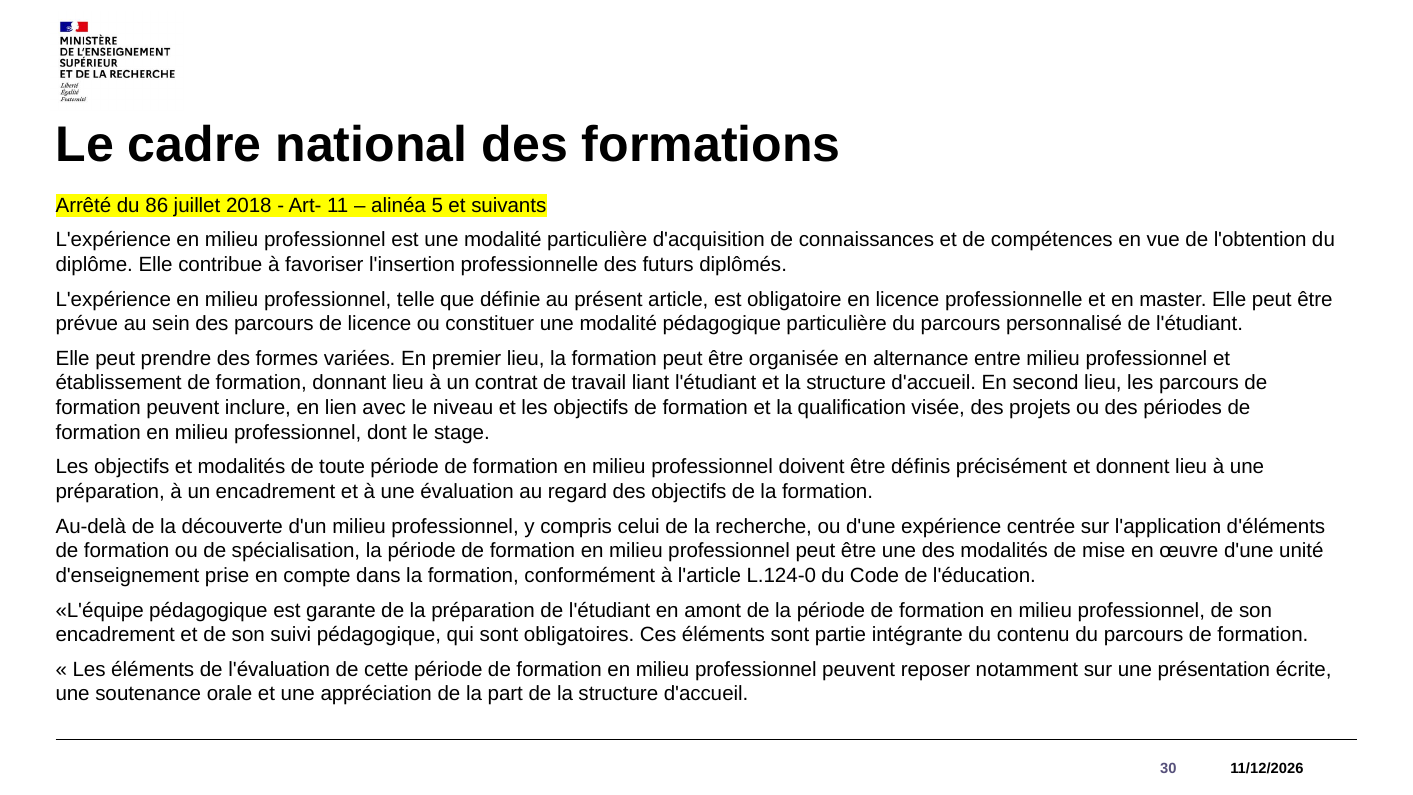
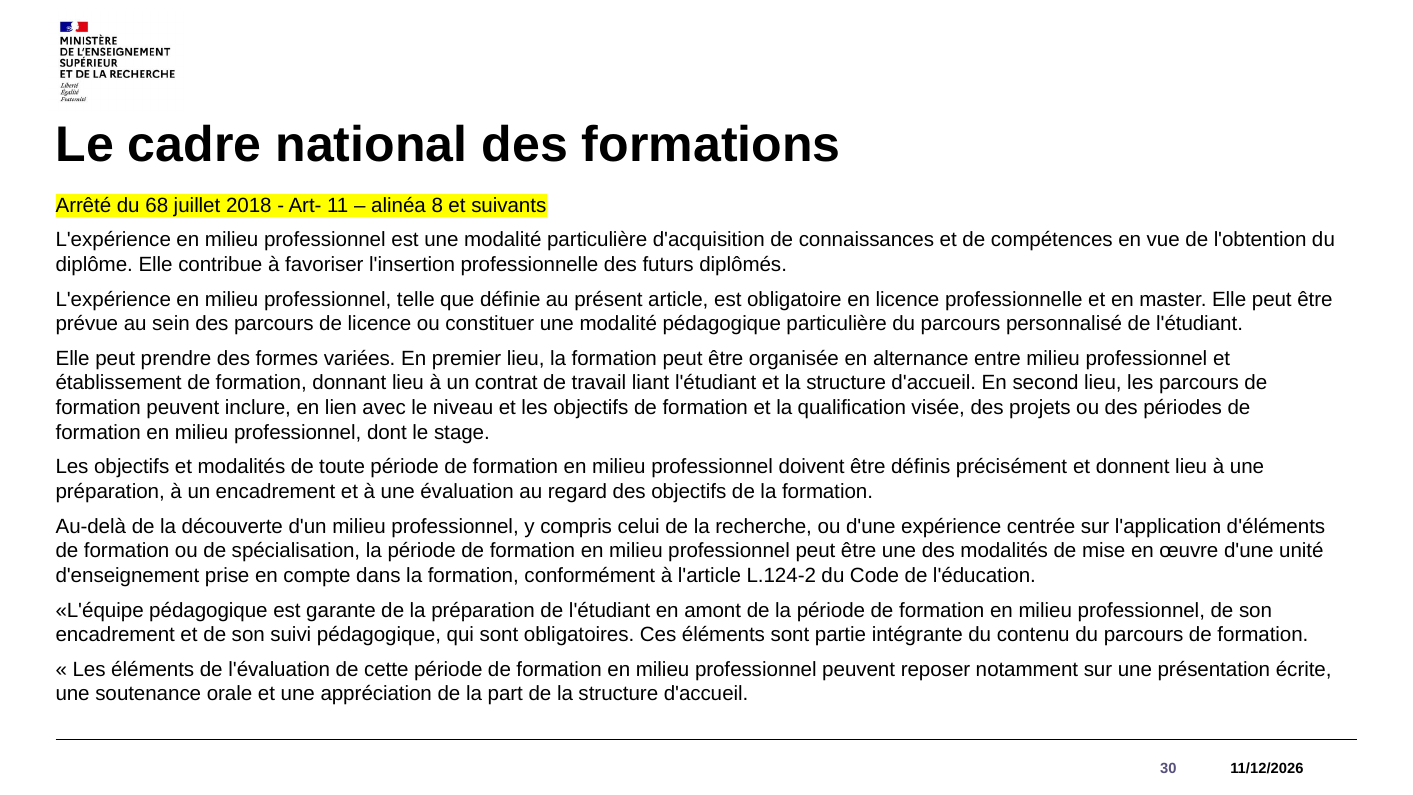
86: 86 -> 68
5: 5 -> 8
L.124-0: L.124-0 -> L.124-2
